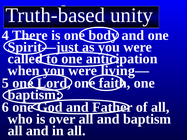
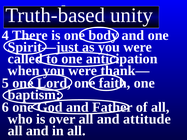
living—: living— -> thank—
and baptism: baptism -> attitude
